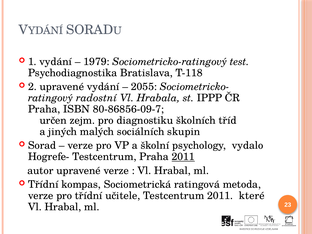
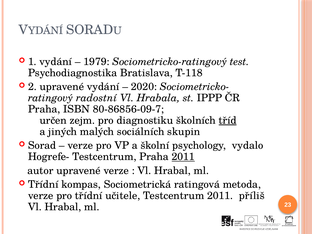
2055: 2055 -> 2020
tříd underline: none -> present
které: které -> příliš
